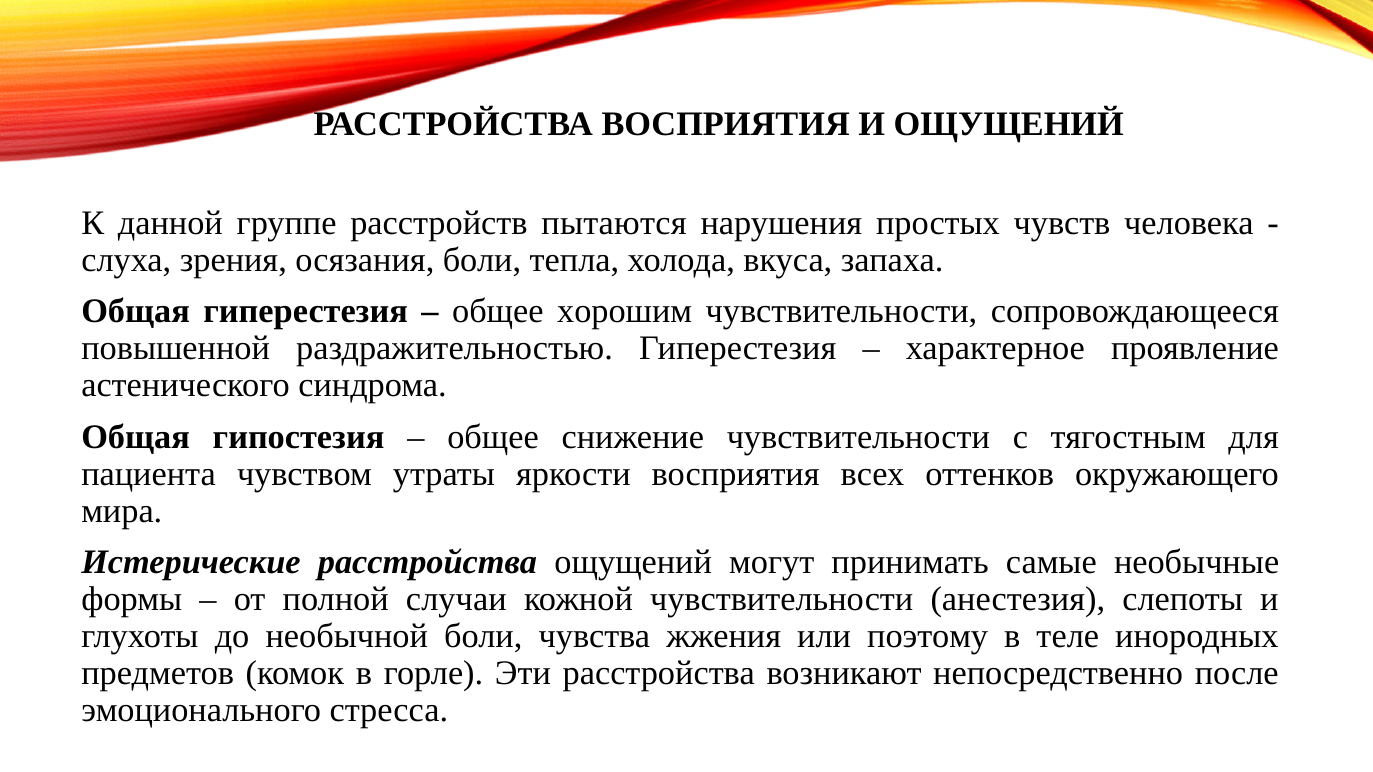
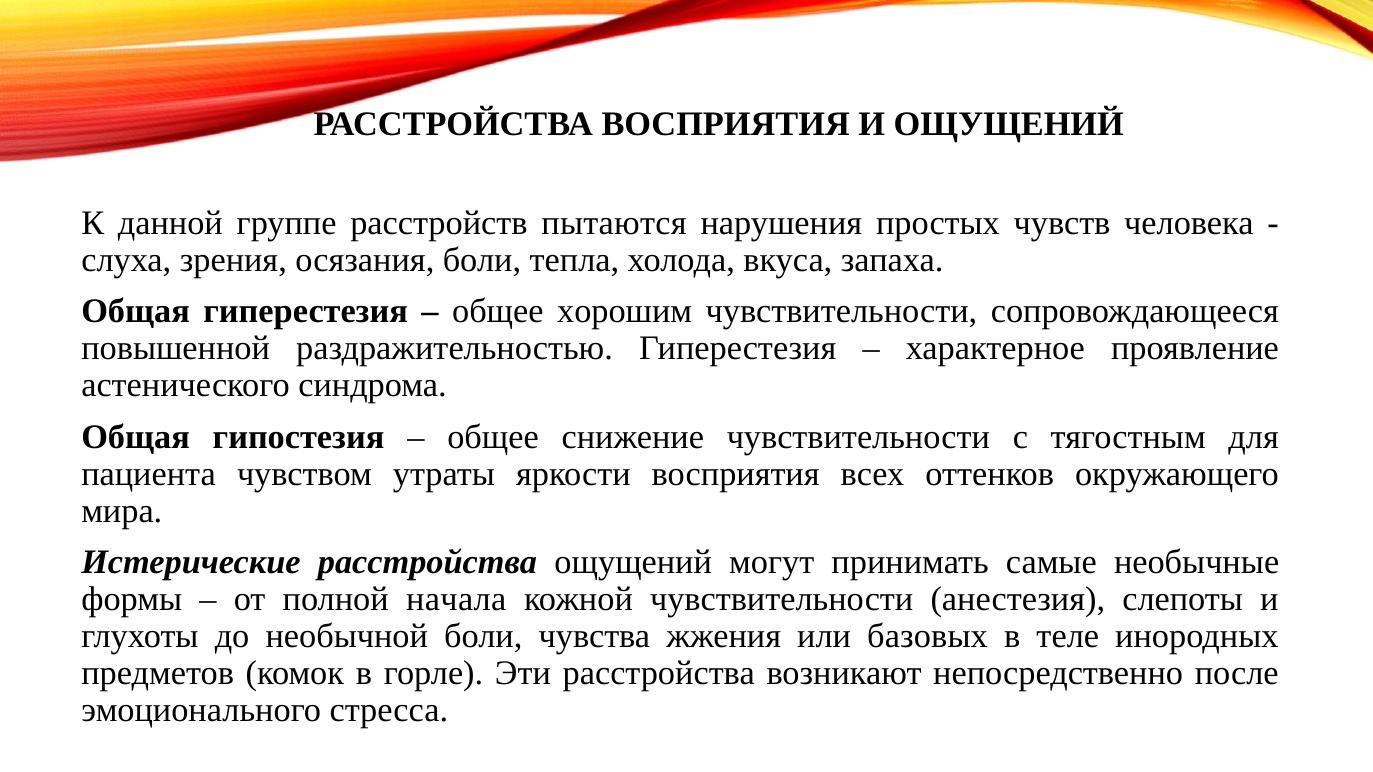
случаи: случаи -> начала
поэтому: поэтому -> базовых
